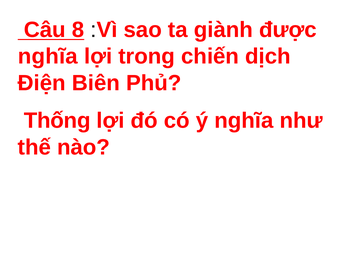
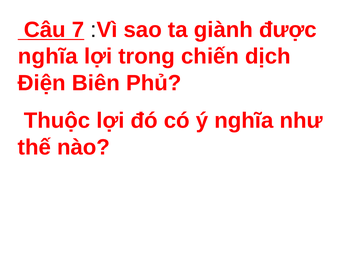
8: 8 -> 7
Thống: Thống -> Thuộc
